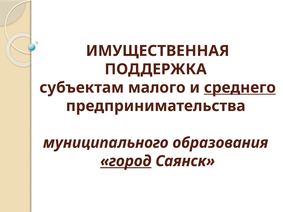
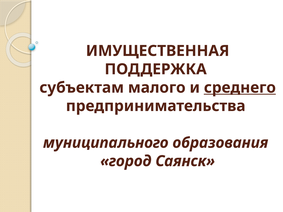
город underline: present -> none
